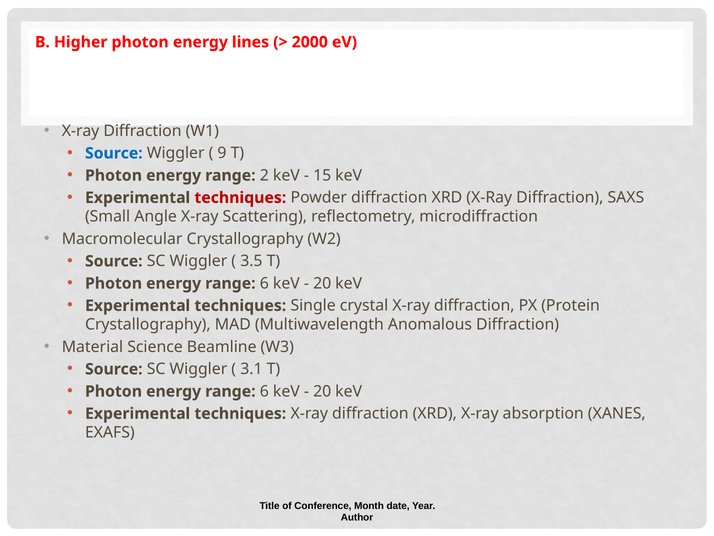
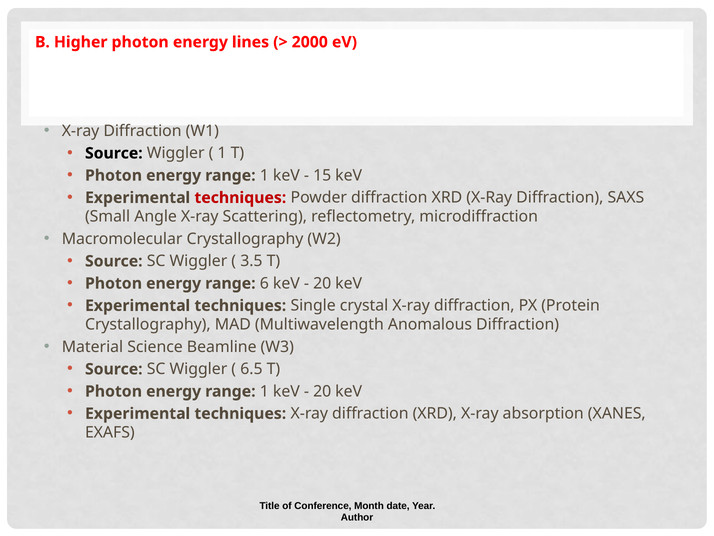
Source at (114, 153) colour: blue -> black
9 at (222, 153): 9 -> 1
2 at (264, 175): 2 -> 1
3.1: 3.1 -> 6.5
6 at (264, 391): 6 -> 1
